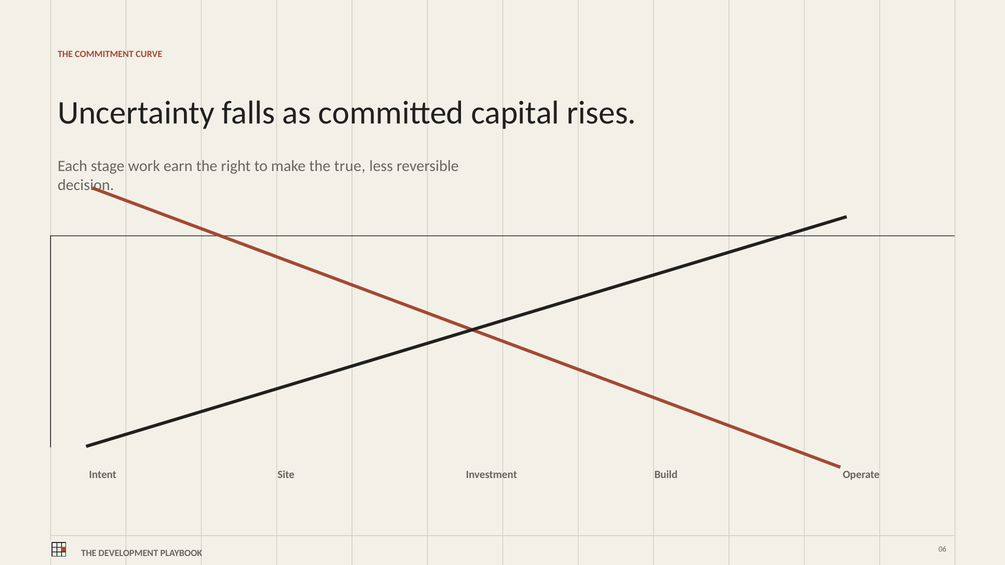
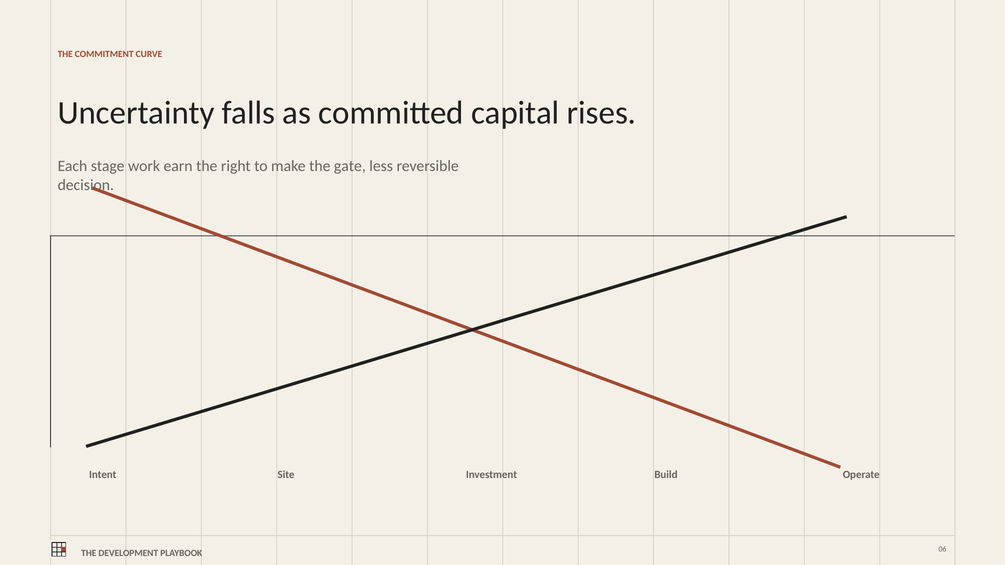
true: true -> gate
